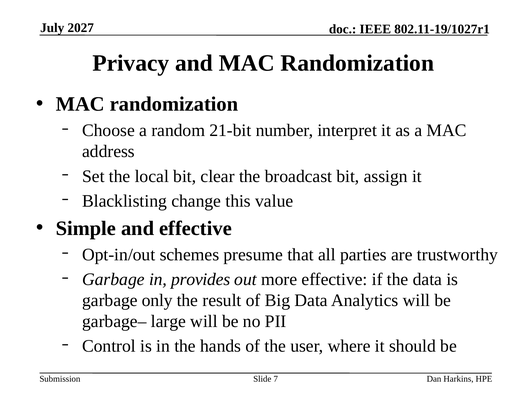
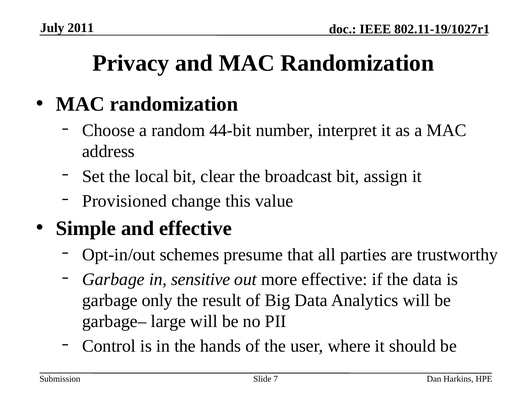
2027: 2027 -> 2011
21-bit: 21-bit -> 44-bit
Blacklisting: Blacklisting -> Provisioned
provides: provides -> sensitive
